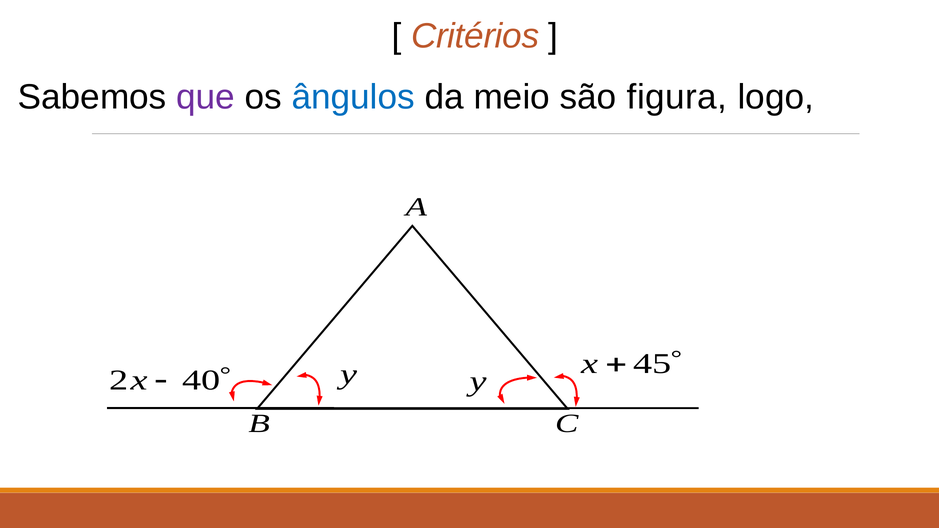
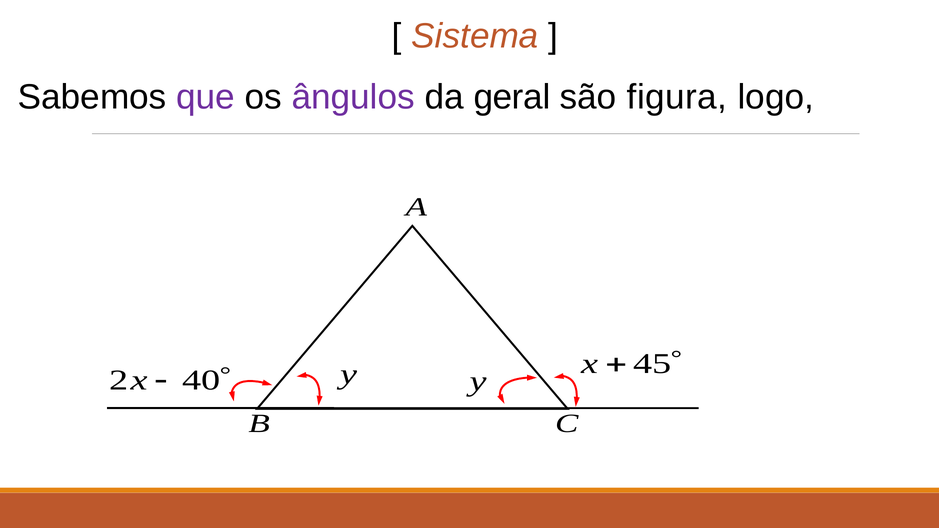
Critérios: Critérios -> Sistema
ângulos colour: blue -> purple
meio: meio -> geral
